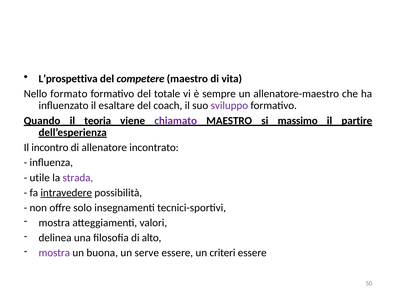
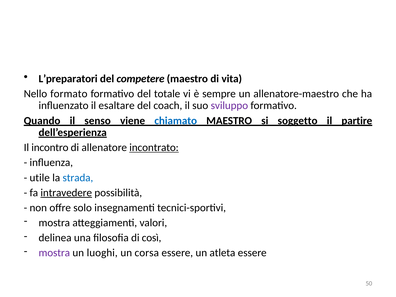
L’prospettiva: L’prospettiva -> L’preparatori
teoria: teoria -> senso
chiamato colour: purple -> blue
massimo: massimo -> soggetto
incontrato underline: none -> present
strada colour: purple -> blue
alto: alto -> così
buona: buona -> luoghi
serve: serve -> corsa
criteri: criteri -> atleta
